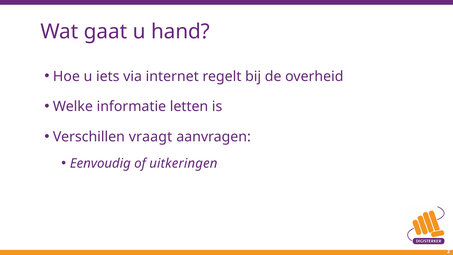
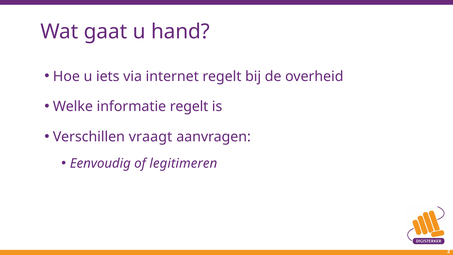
informatie letten: letten -> regelt
uitkeringen: uitkeringen -> legitimeren
